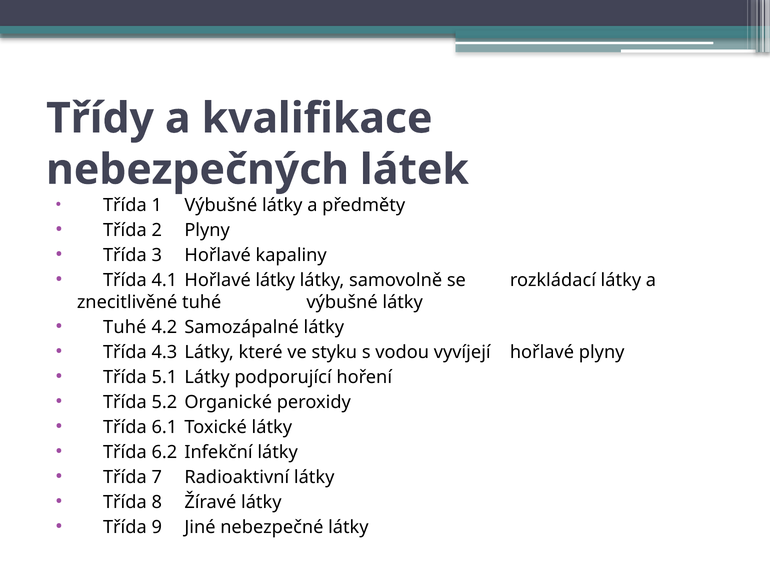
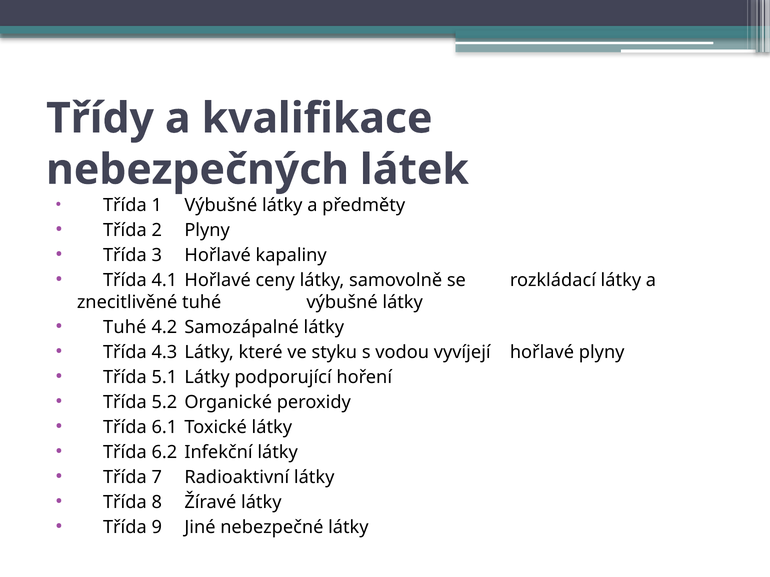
Hořlavé látky: látky -> ceny
